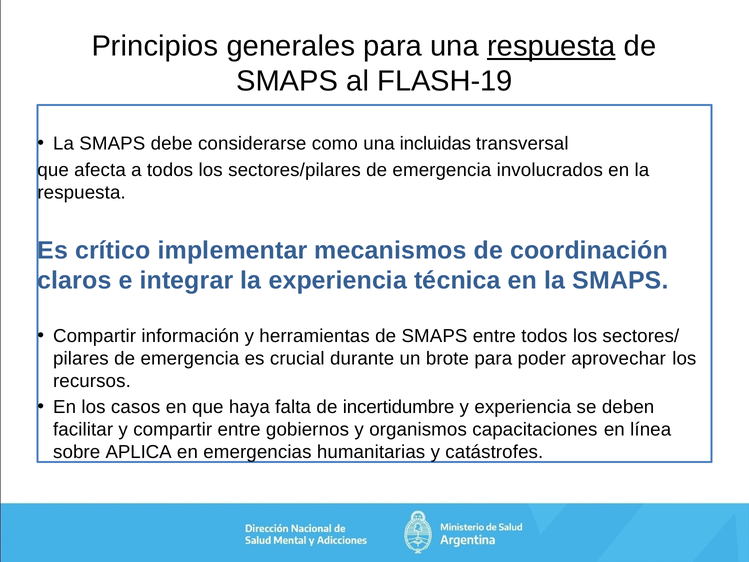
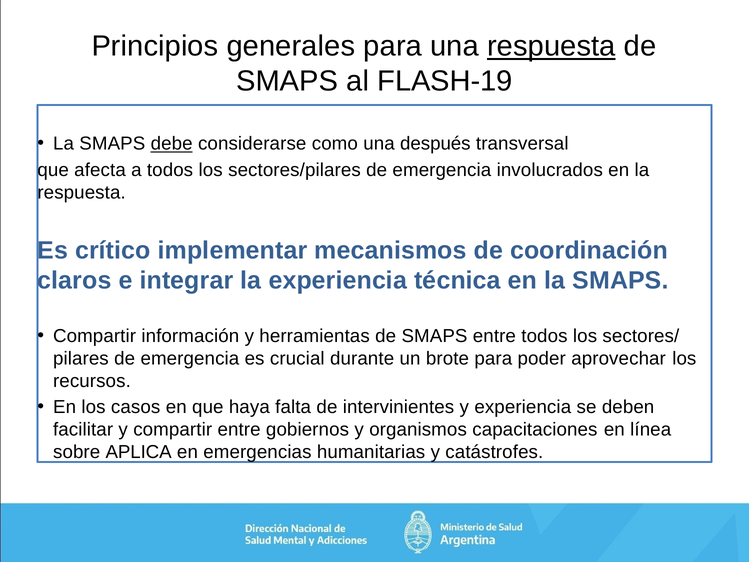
debe underline: none -> present
incluidas: incluidas -> después
incertidumbre: incertidumbre -> intervinientes
